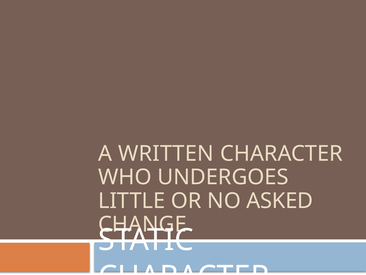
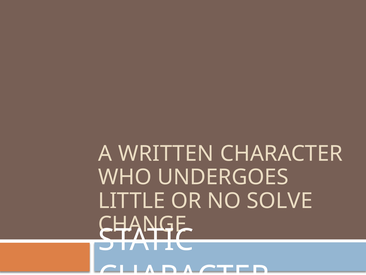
ASKED: ASKED -> SOLVE
